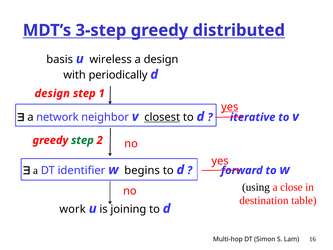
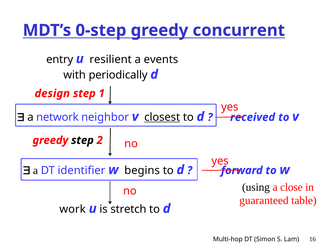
3-step: 3-step -> 0-step
distributed: distributed -> concurrent
basis: basis -> entry
wireless: wireless -> resilient
a design: design -> events
yes at (230, 107) underline: present -> none
iterative: iterative -> received
step at (82, 140) colour: green -> black
destination: destination -> guaranteed
joining: joining -> stretch
